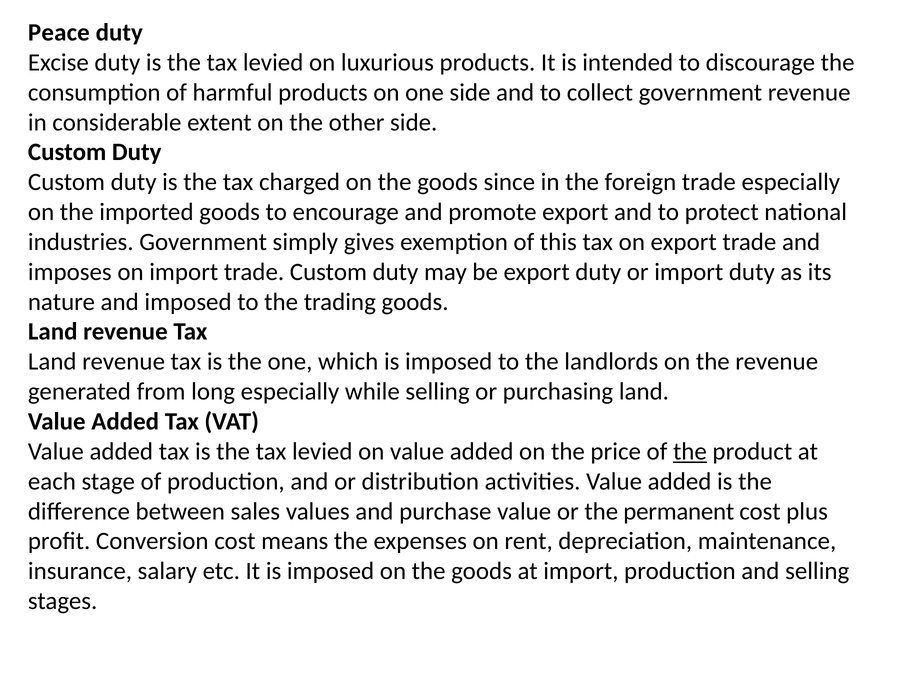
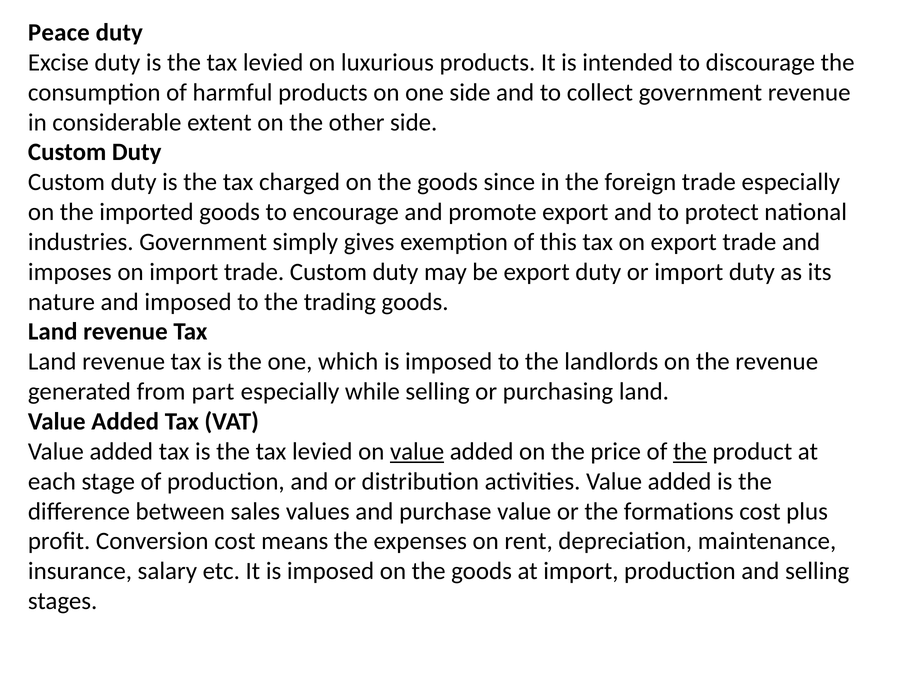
long: long -> part
value at (417, 451) underline: none -> present
permanent: permanent -> formations
